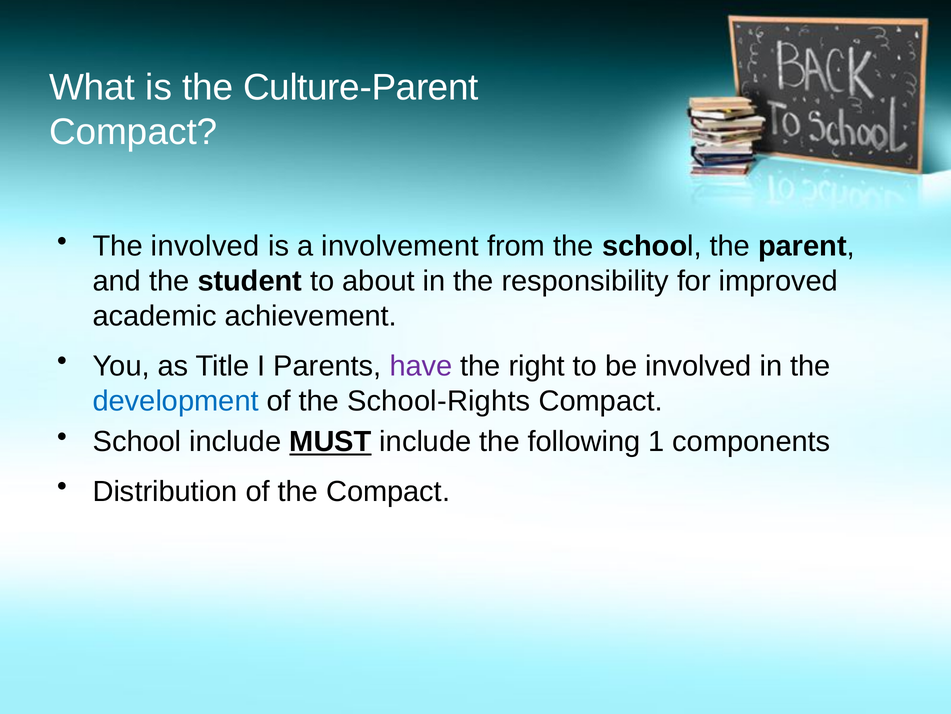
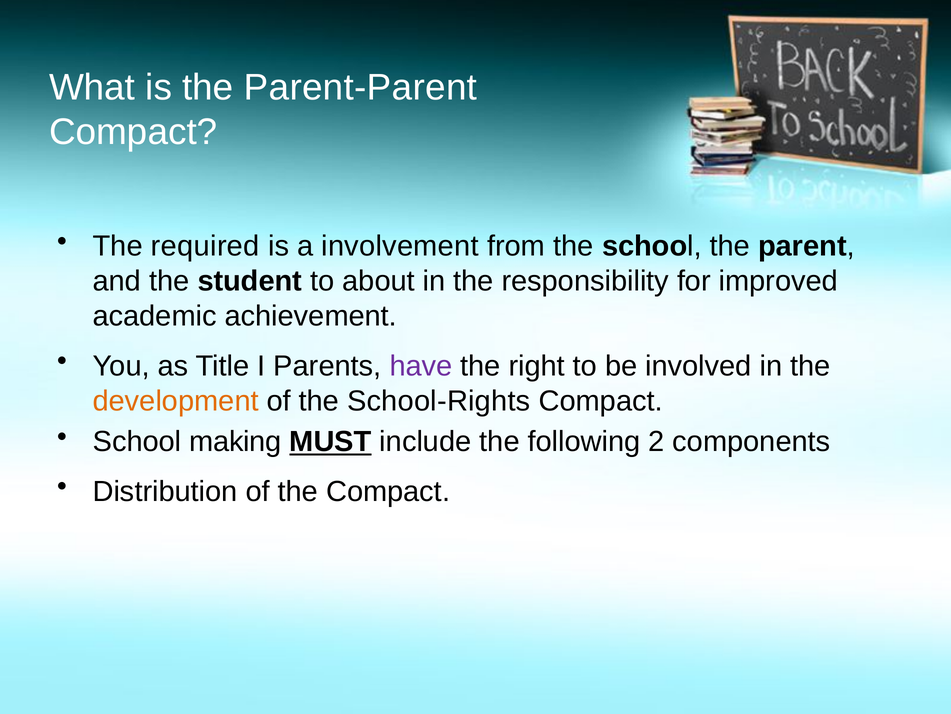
Culture-Parent: Culture-Parent -> Parent-Parent
The involved: involved -> required
development colour: blue -> orange
School include: include -> making
1: 1 -> 2
